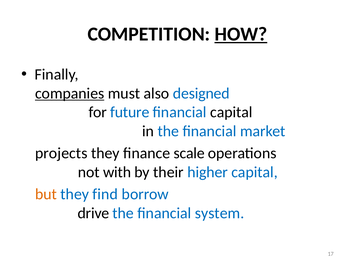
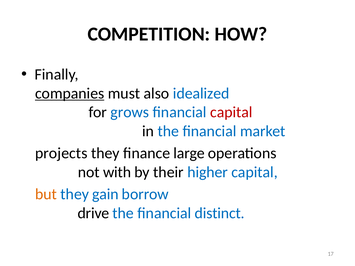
HOW underline: present -> none
designed: designed -> idealized
future: future -> grows
capital at (231, 112) colour: black -> red
scale: scale -> large
find: find -> gain
system: system -> distinct
